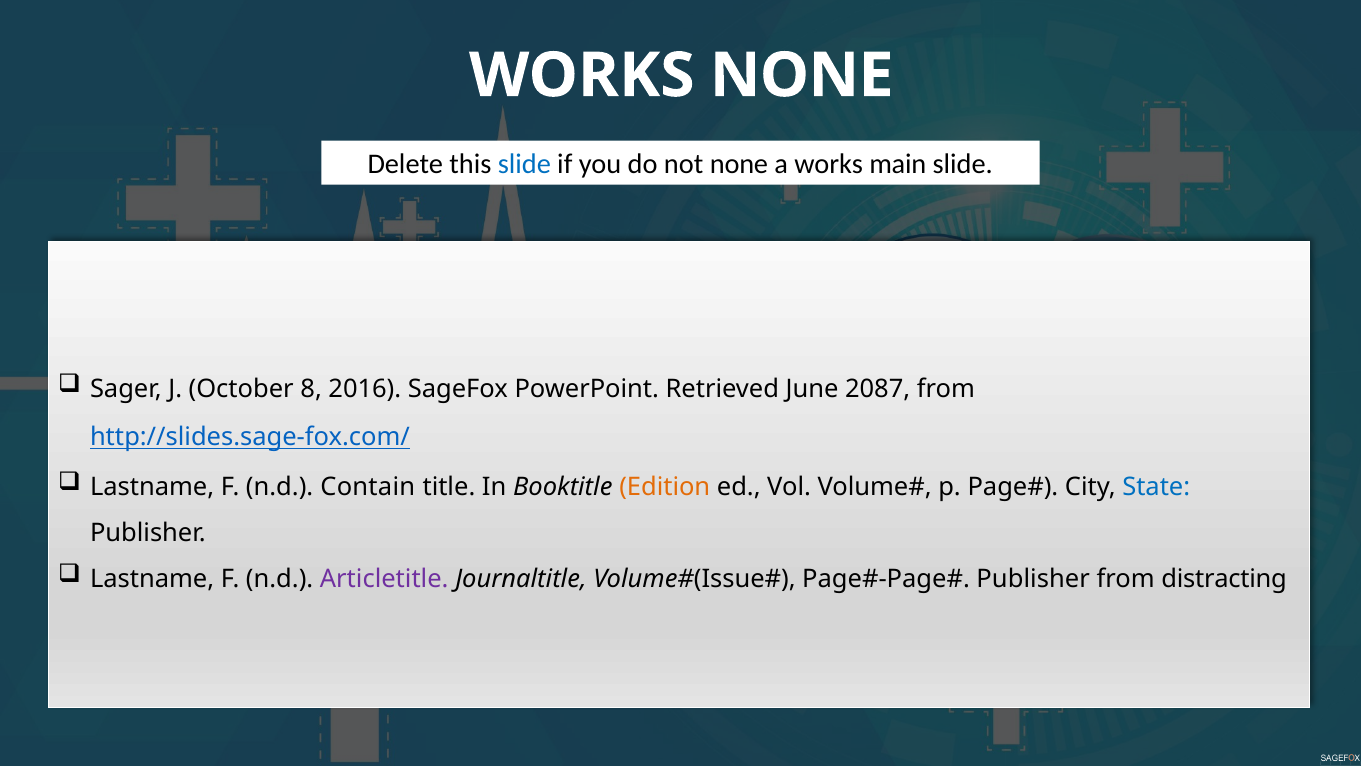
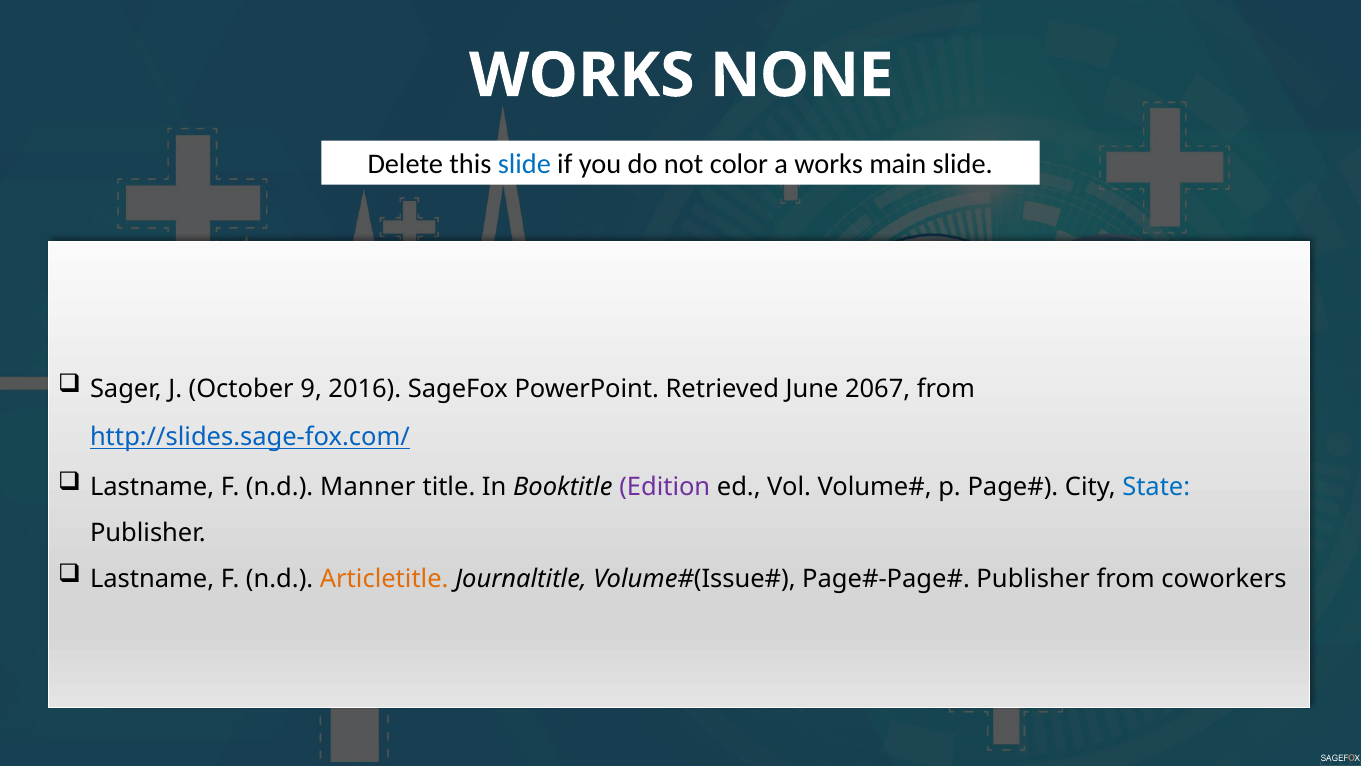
not none: none -> color
8: 8 -> 9
2087: 2087 -> 2067
Contain: Contain -> Manner
Edition colour: orange -> purple
Articletitle colour: purple -> orange
distracting: distracting -> coworkers
